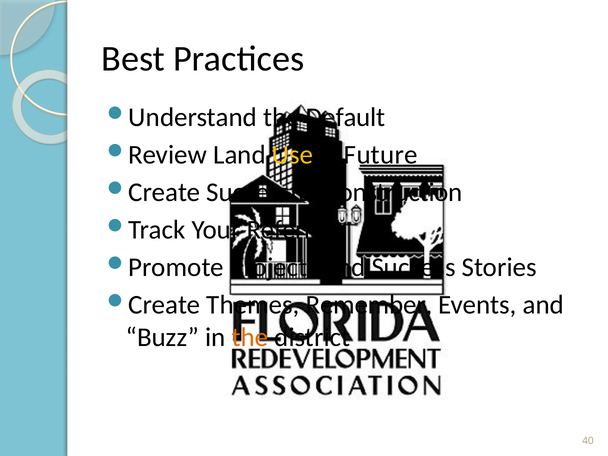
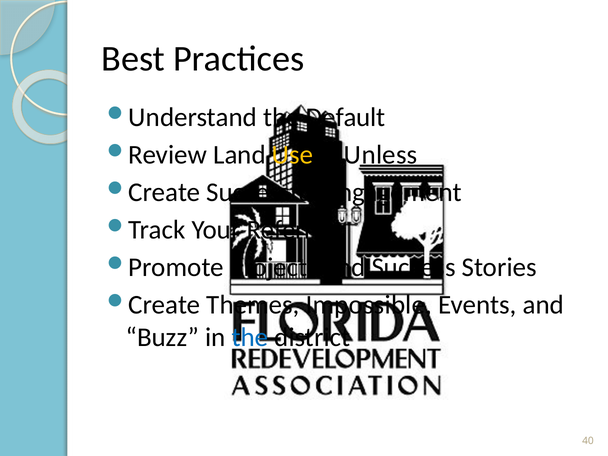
Future: Future -> Unless
Construction: Construction -> Engagement
Remember: Remember -> Impossible
the at (250, 337) colour: orange -> blue
